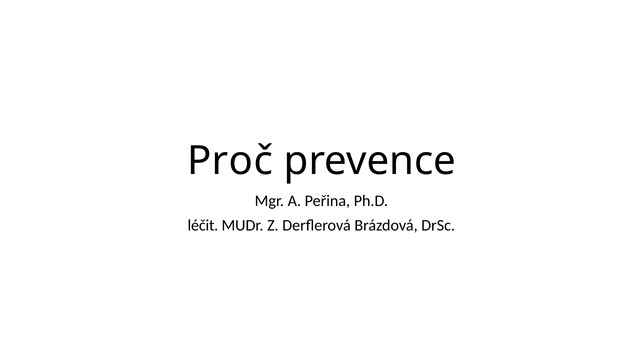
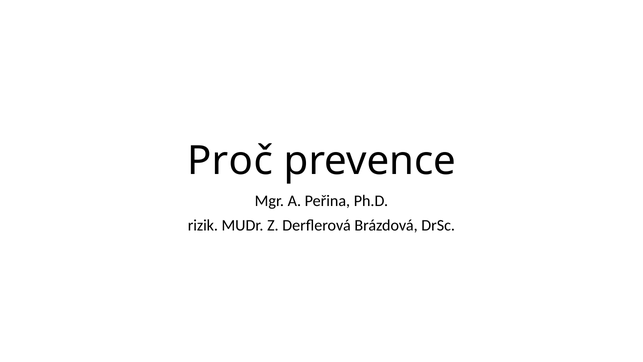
léčit: léčit -> rizik
